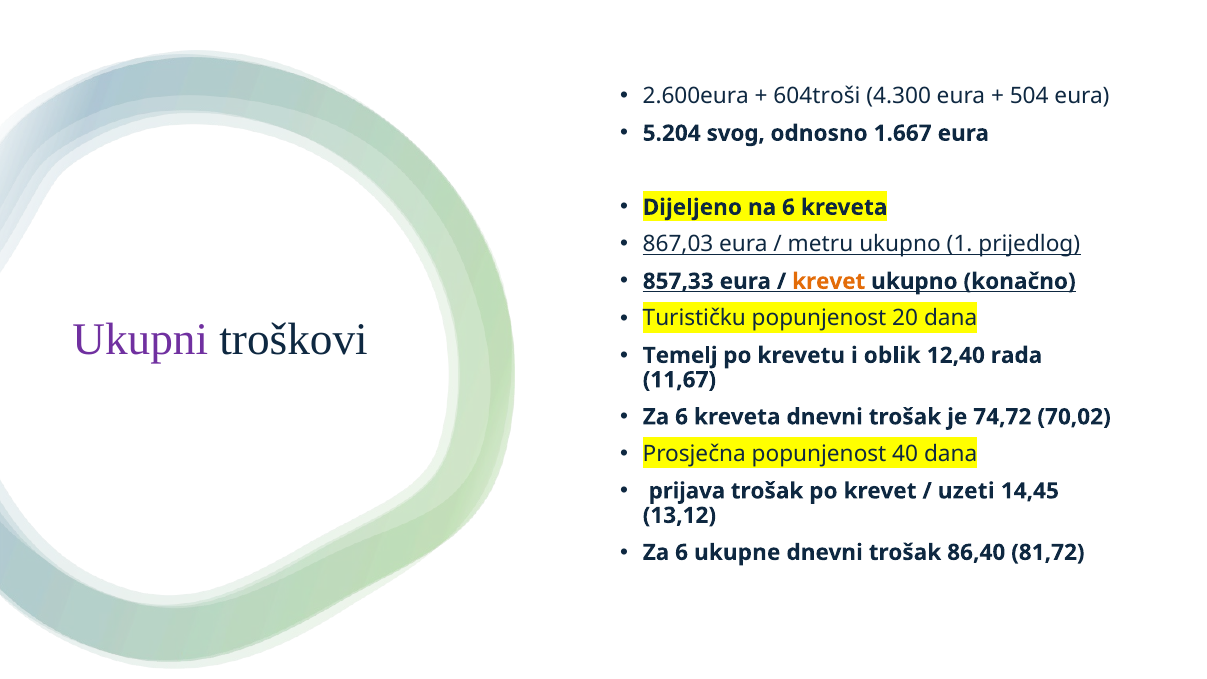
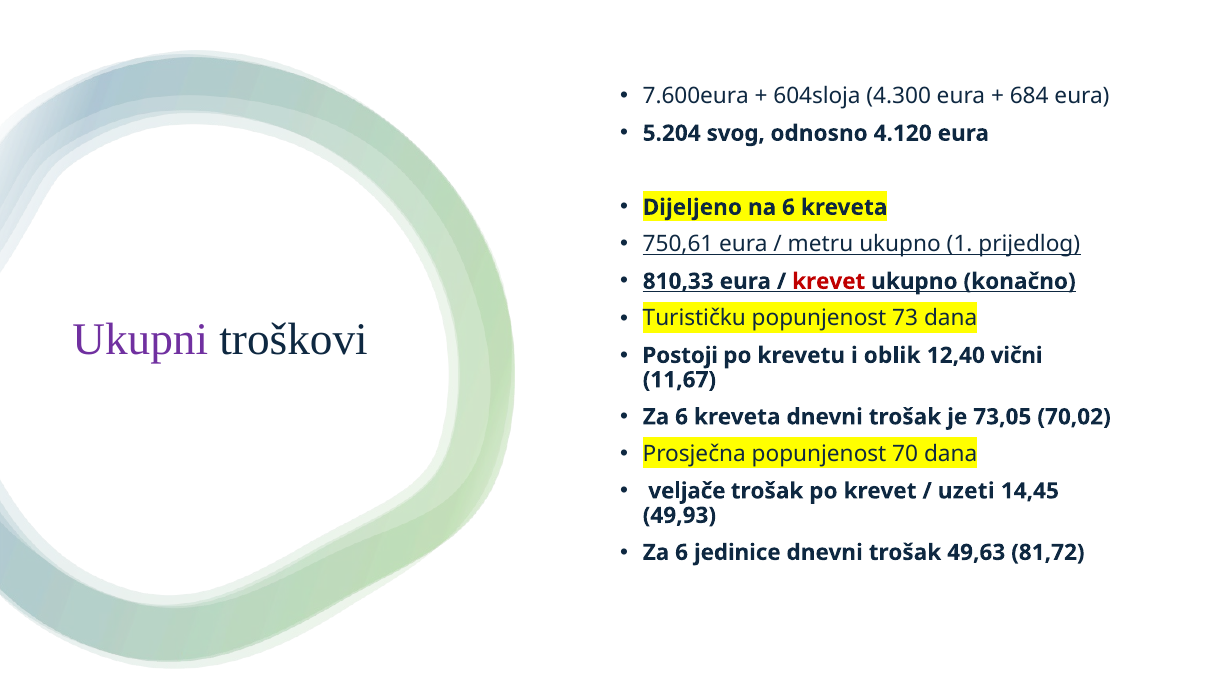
2.600eura: 2.600eura -> 7.600eura
604troši: 604troši -> 604sloja
504: 504 -> 684
1.667: 1.667 -> 4.120
867,03: 867,03 -> 750,61
857,33: 857,33 -> 810,33
krevet at (829, 281) colour: orange -> red
20: 20 -> 73
Temelj: Temelj -> Postoji
rada: rada -> vični
74,72: 74,72 -> 73,05
40: 40 -> 70
prijava: prijava -> veljače
13,12: 13,12 -> 49,93
ukupne: ukupne -> jedinice
86,40: 86,40 -> 49,63
